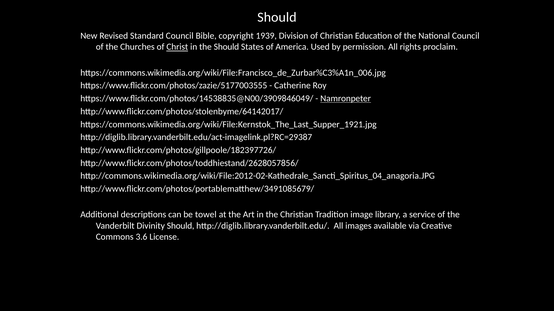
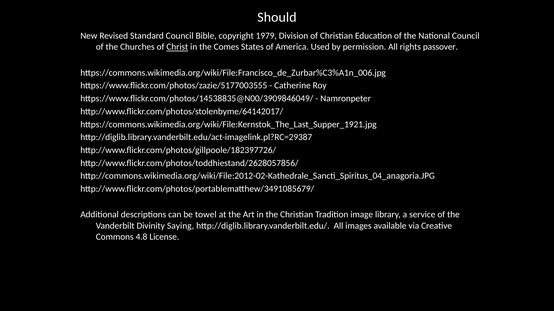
1939: 1939 -> 1979
the Should: Should -> Comes
proclaim: proclaim -> passover
Namronpeter underline: present -> none
Divinity Should: Should -> Saying
3.6: 3.6 -> 4.8
